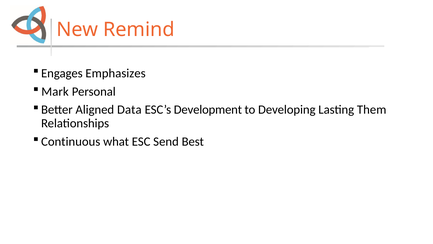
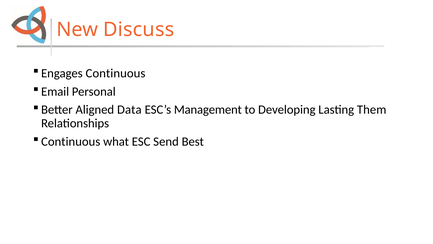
Remind: Remind -> Discuss
Engages Emphasizes: Emphasizes -> Continuous
Mark: Mark -> Email
Development: Development -> Management
